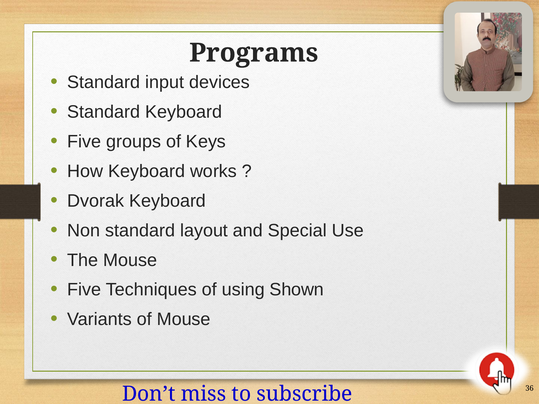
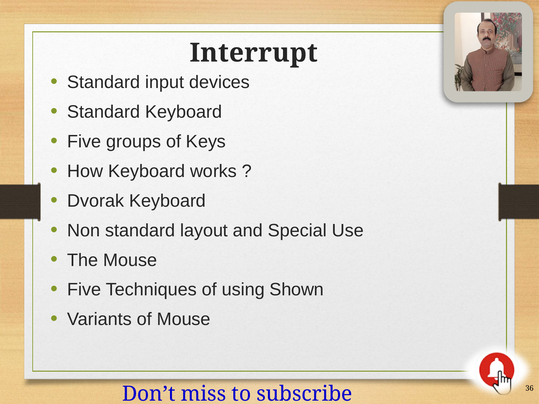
Programs: Programs -> Interrupt
